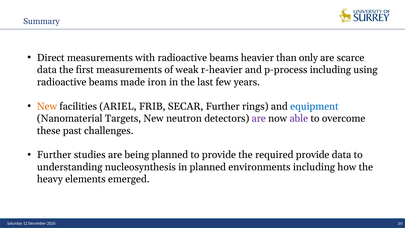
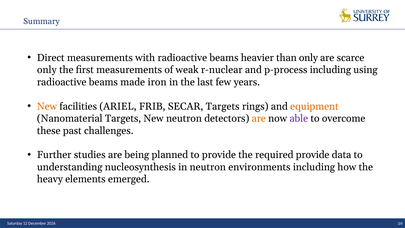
data at (47, 70): data -> only
r-heavier: r-heavier -> r-nuclear
SECAR Further: Further -> Targets
equipment colour: blue -> orange
are at (259, 118) colour: purple -> orange
in planned: planned -> neutron
